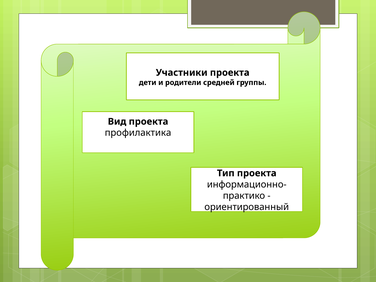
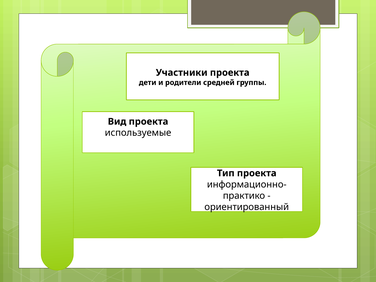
профилактика: профилактика -> используемые
